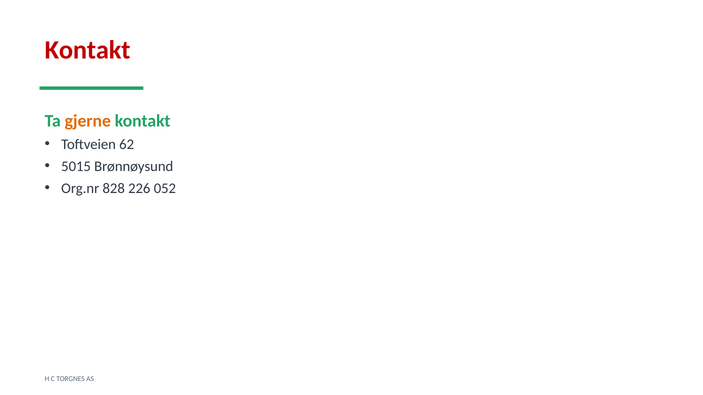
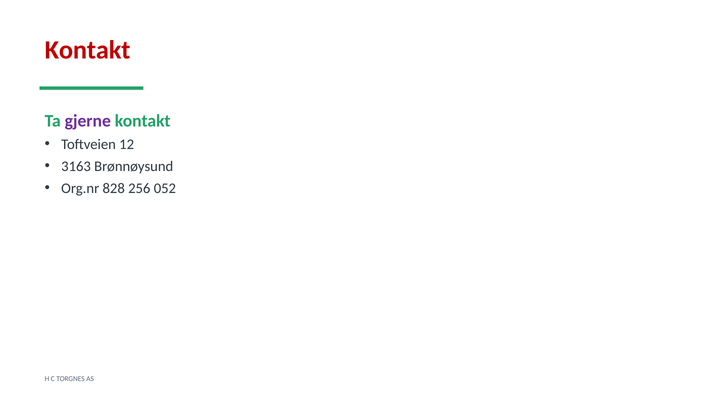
gjerne colour: orange -> purple
62: 62 -> 12
5015: 5015 -> 3163
226: 226 -> 256
